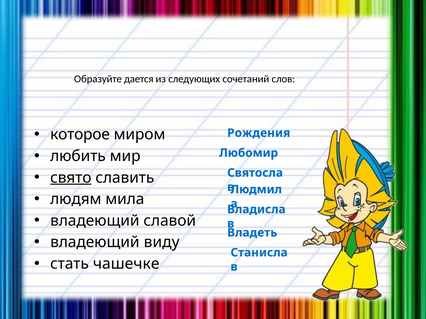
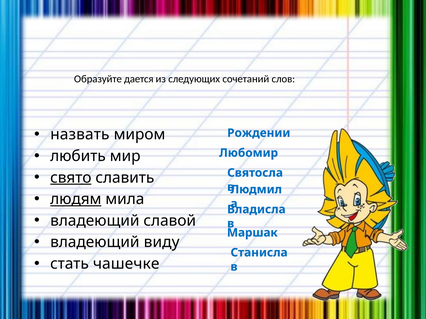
которое: которое -> назвать
Рождения: Рождения -> Рождении
людям underline: none -> present
Владеть: Владеть -> Маршак
